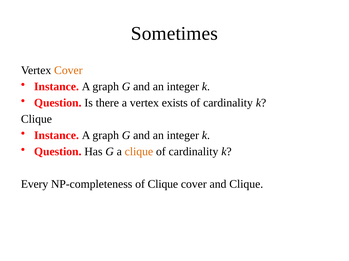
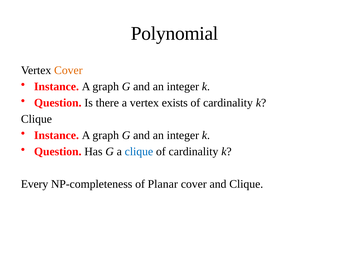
Sometimes: Sometimes -> Polynomial
clique at (139, 152) colour: orange -> blue
of Clique: Clique -> Planar
